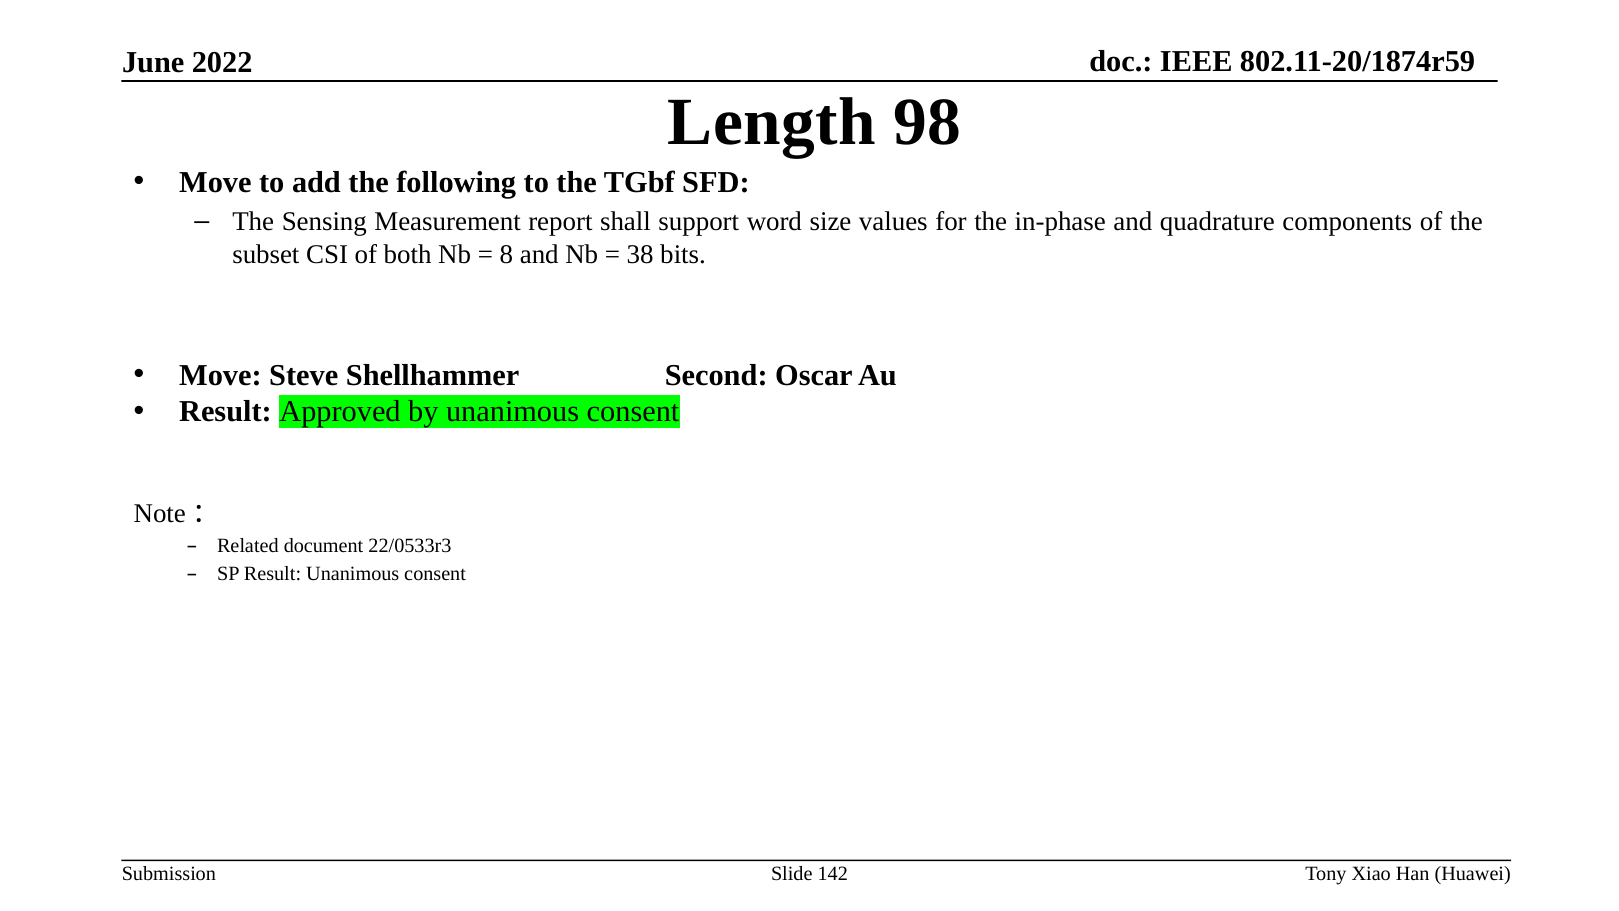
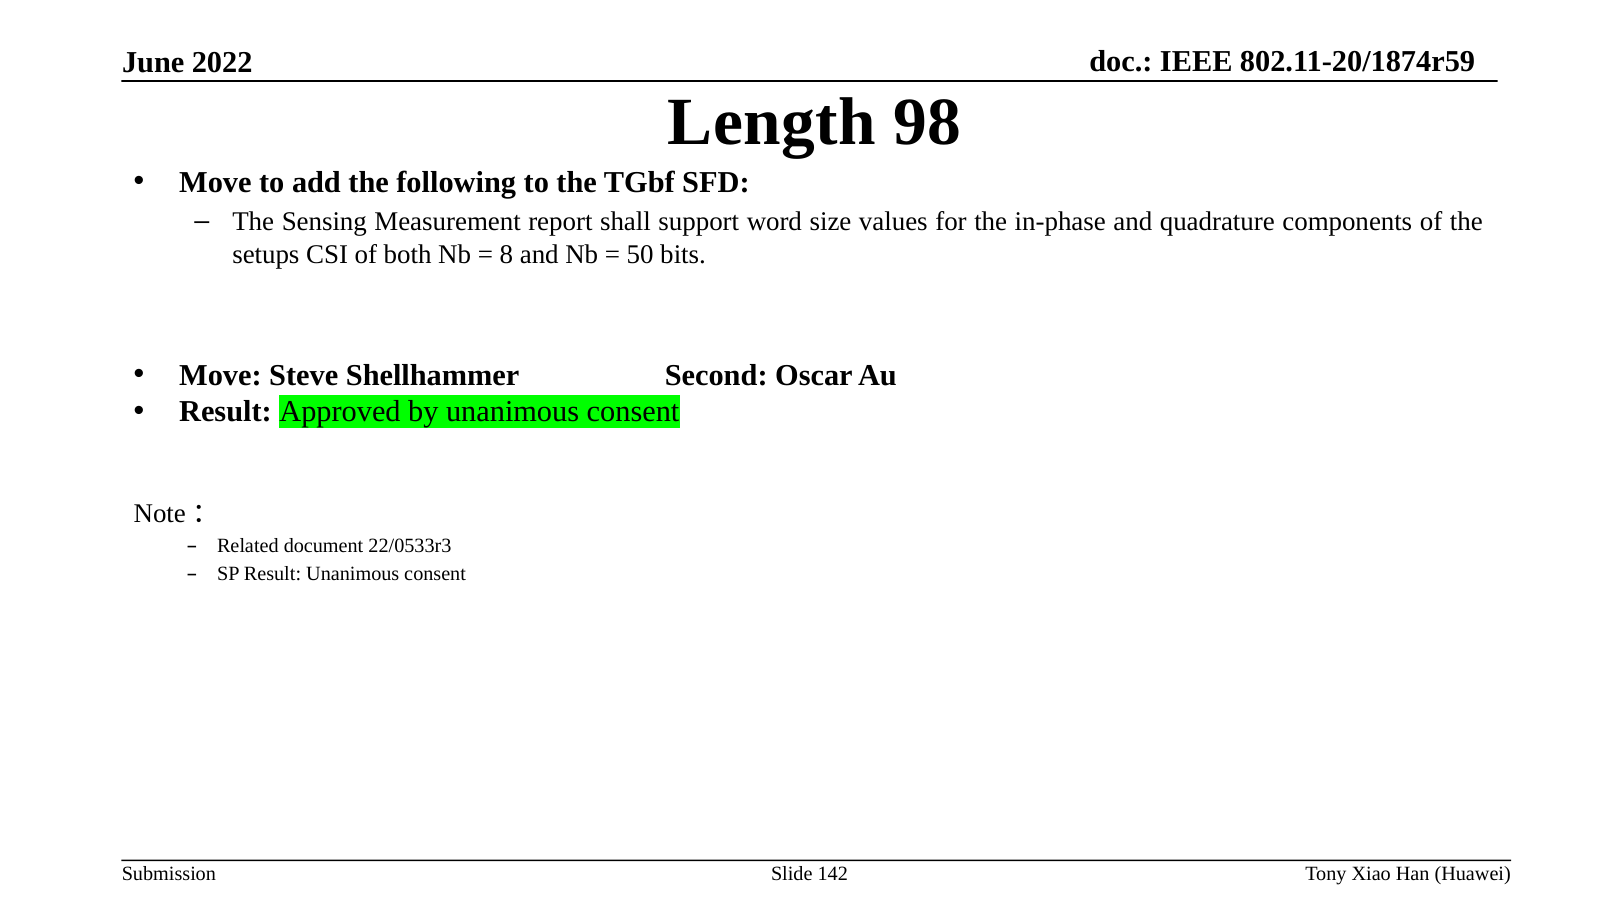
subset: subset -> setups
38: 38 -> 50
